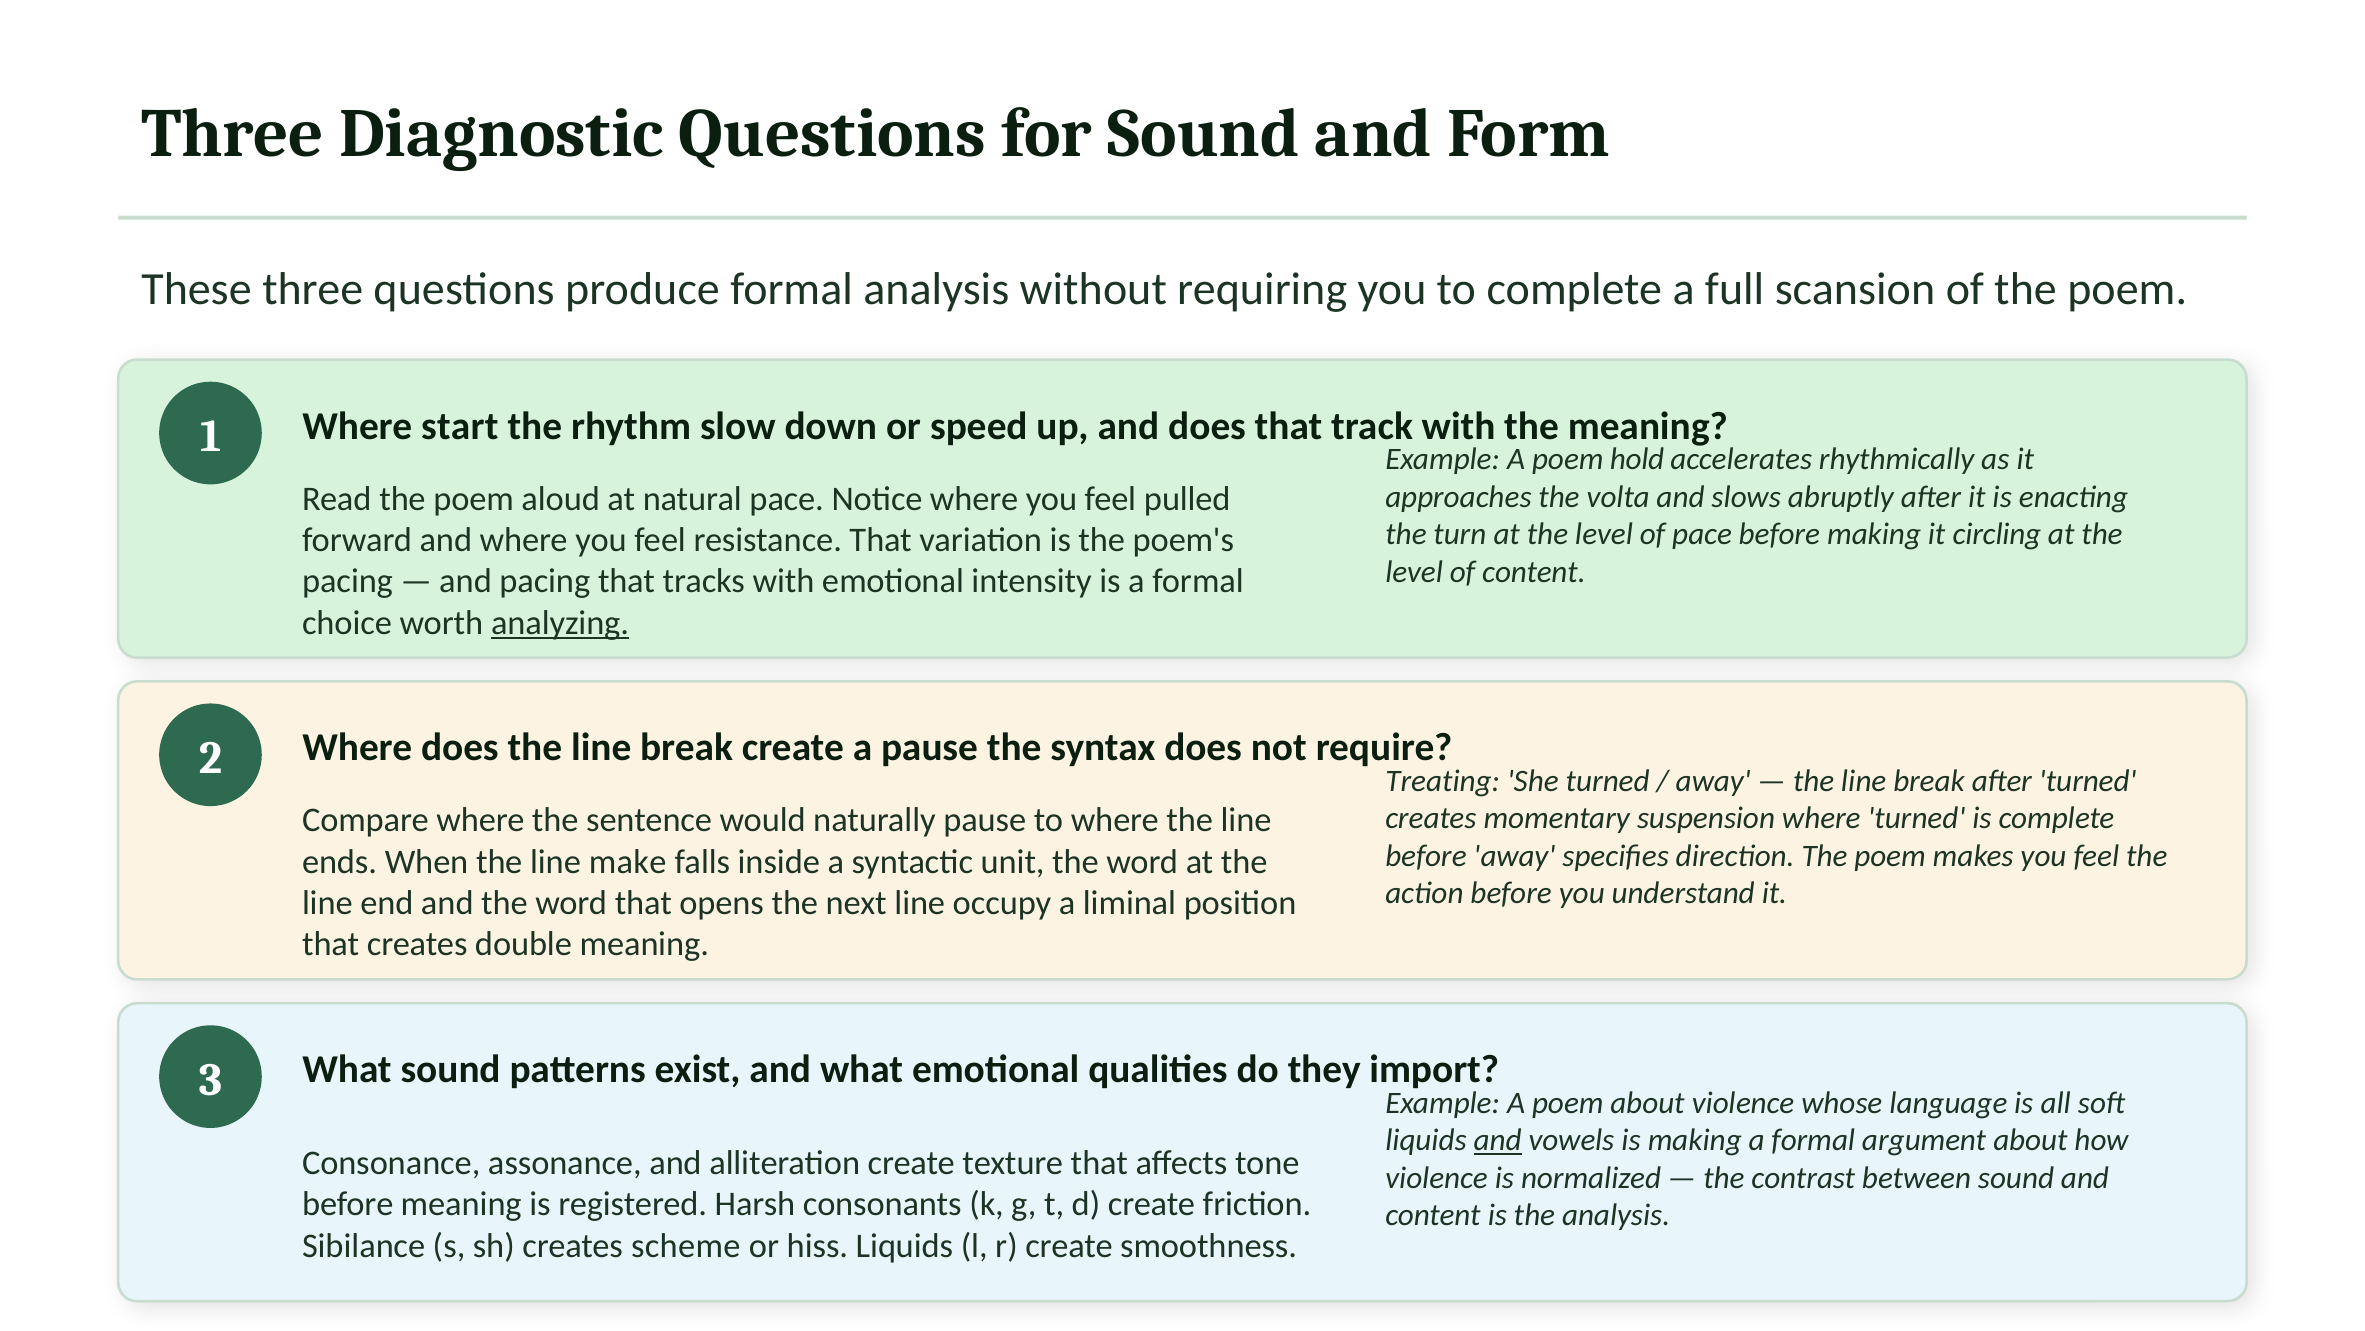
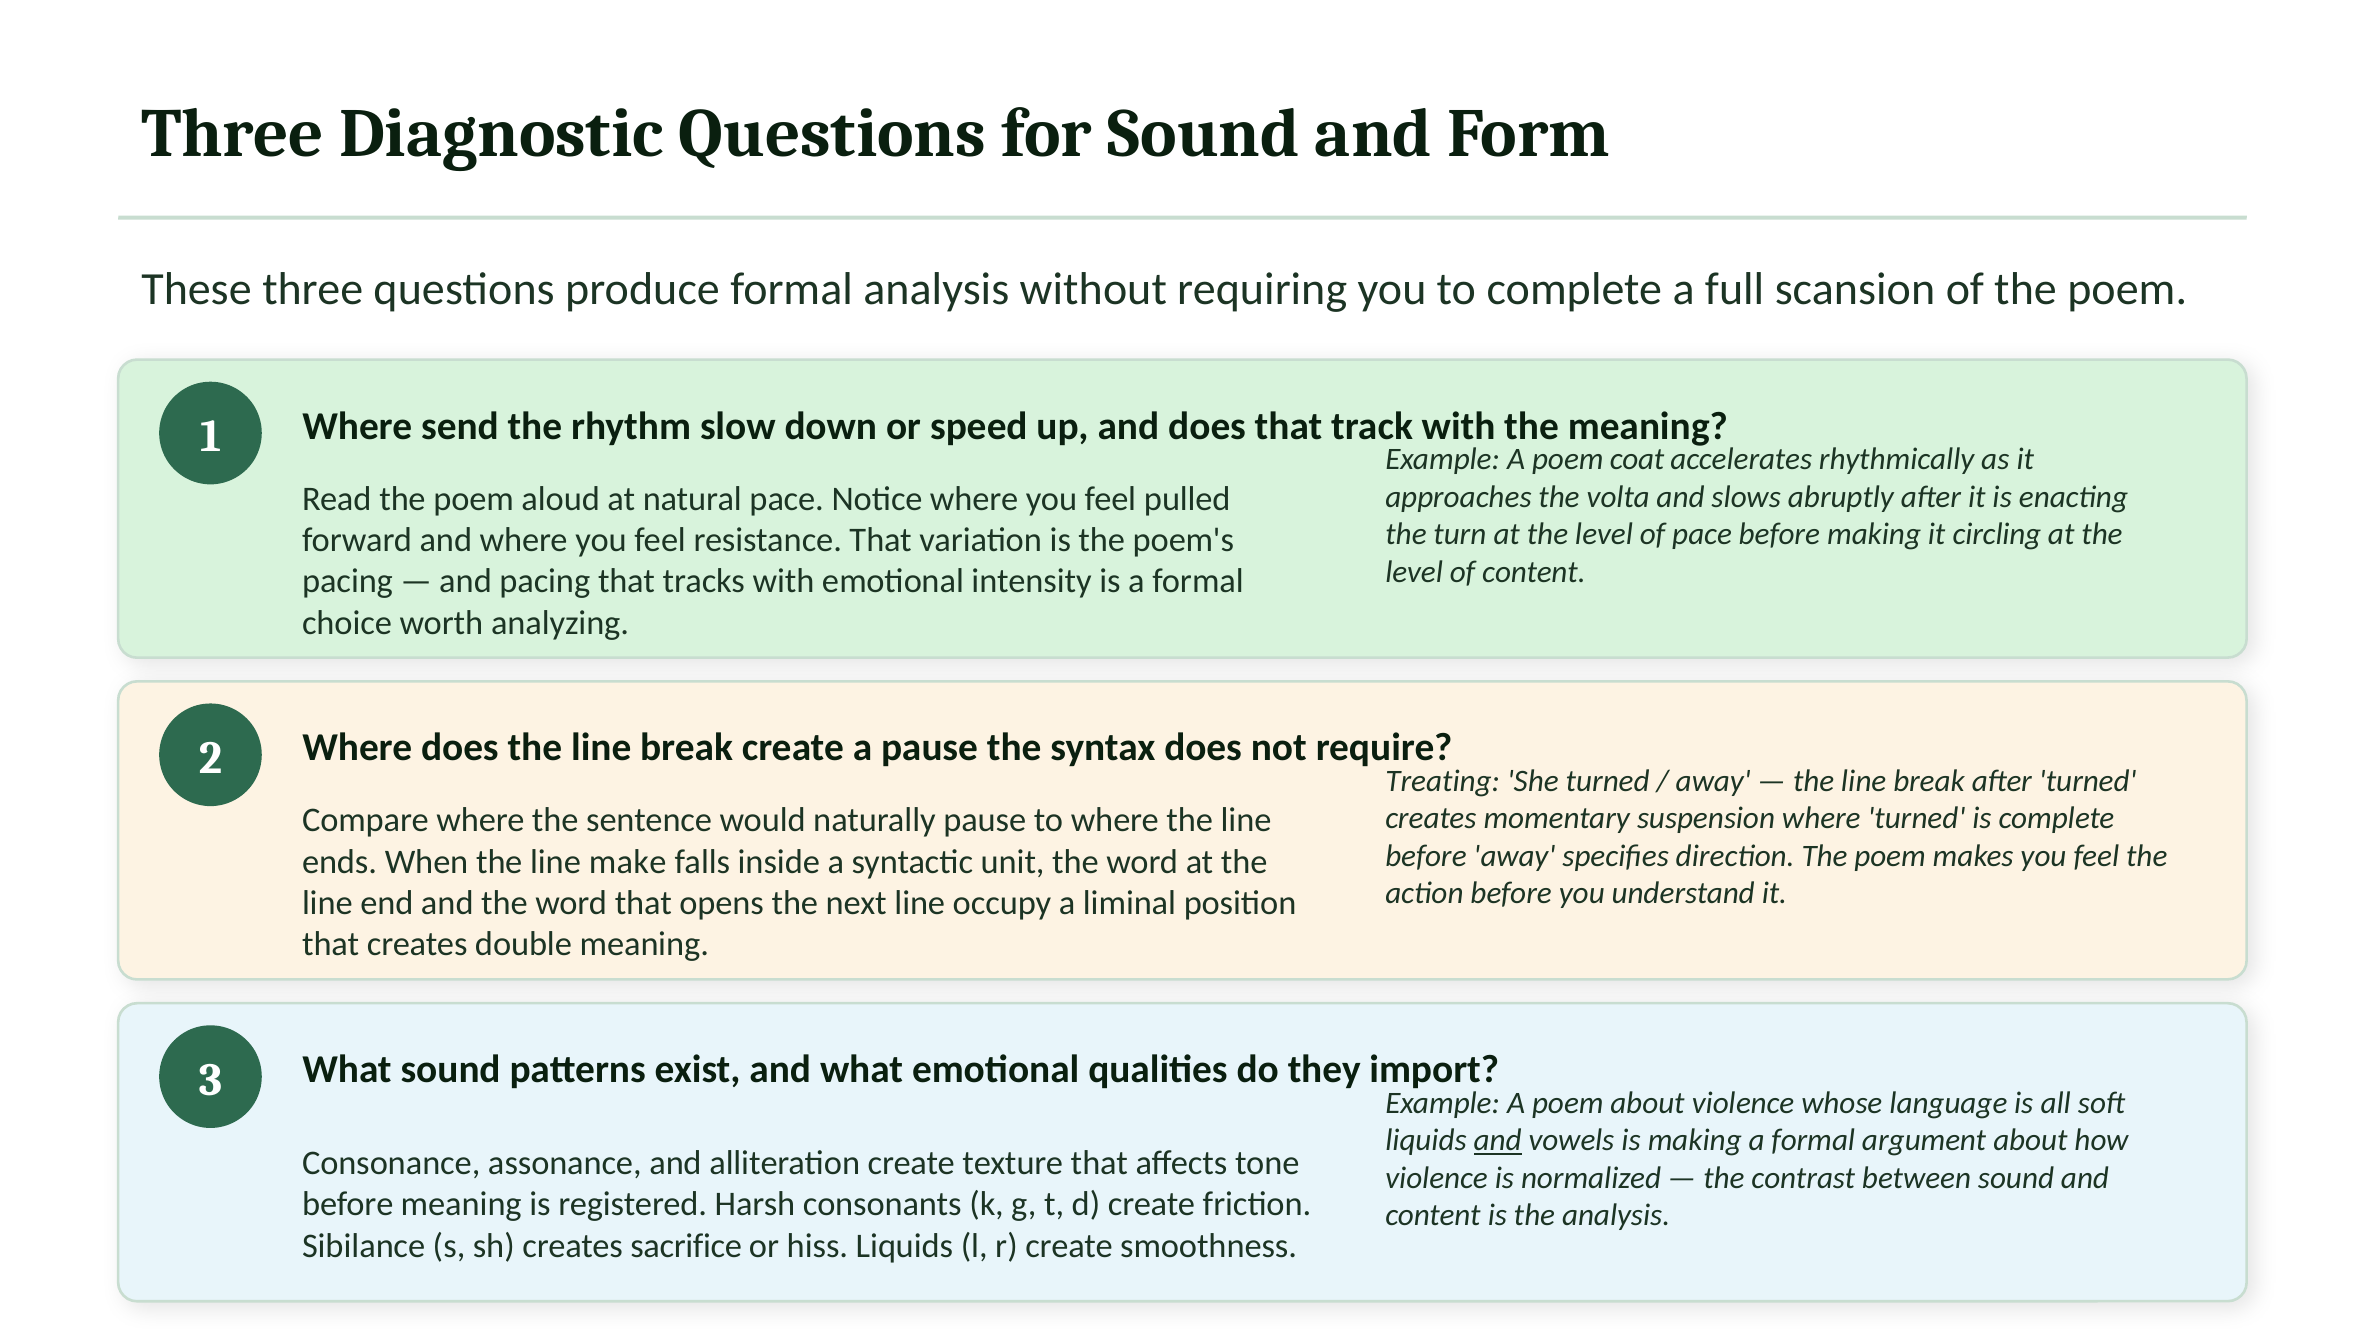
start: start -> send
hold: hold -> coat
analyzing underline: present -> none
scheme: scheme -> sacrifice
